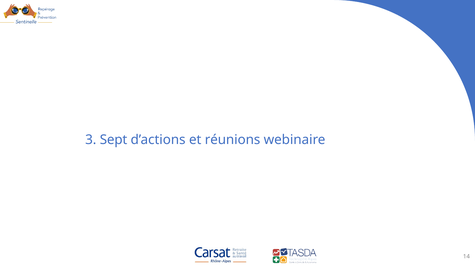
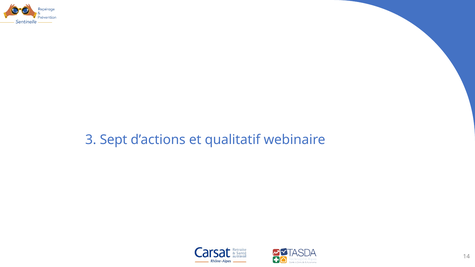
réunions: réunions -> qualitatif
